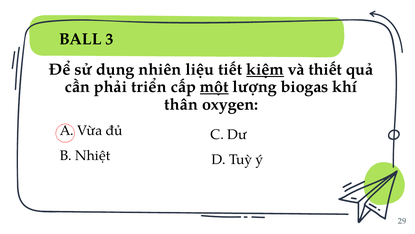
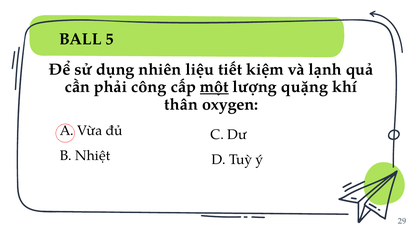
3: 3 -> 5
kiệm underline: present -> none
thiết: thiết -> lạnh
triển: triển -> công
biogas: biogas -> quặng
